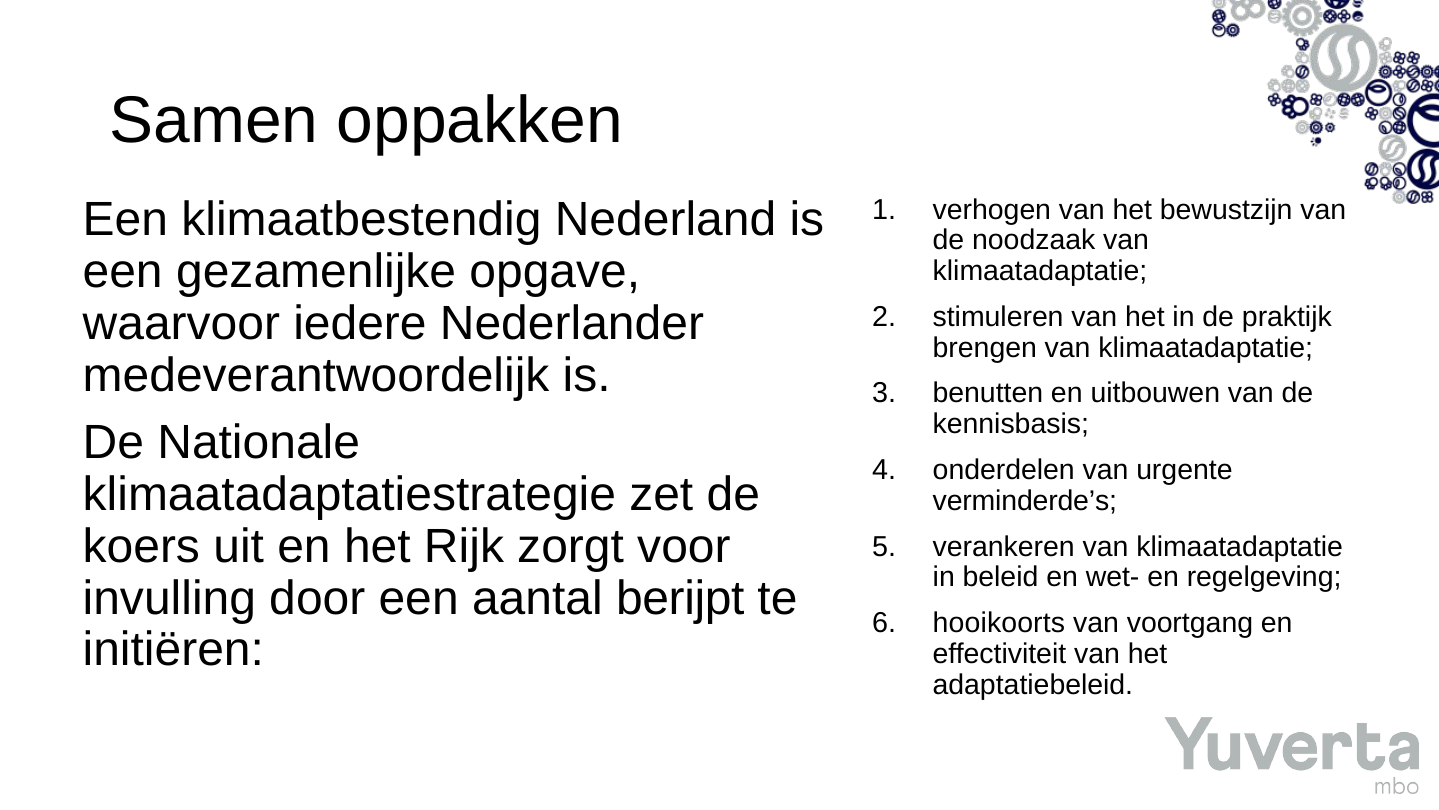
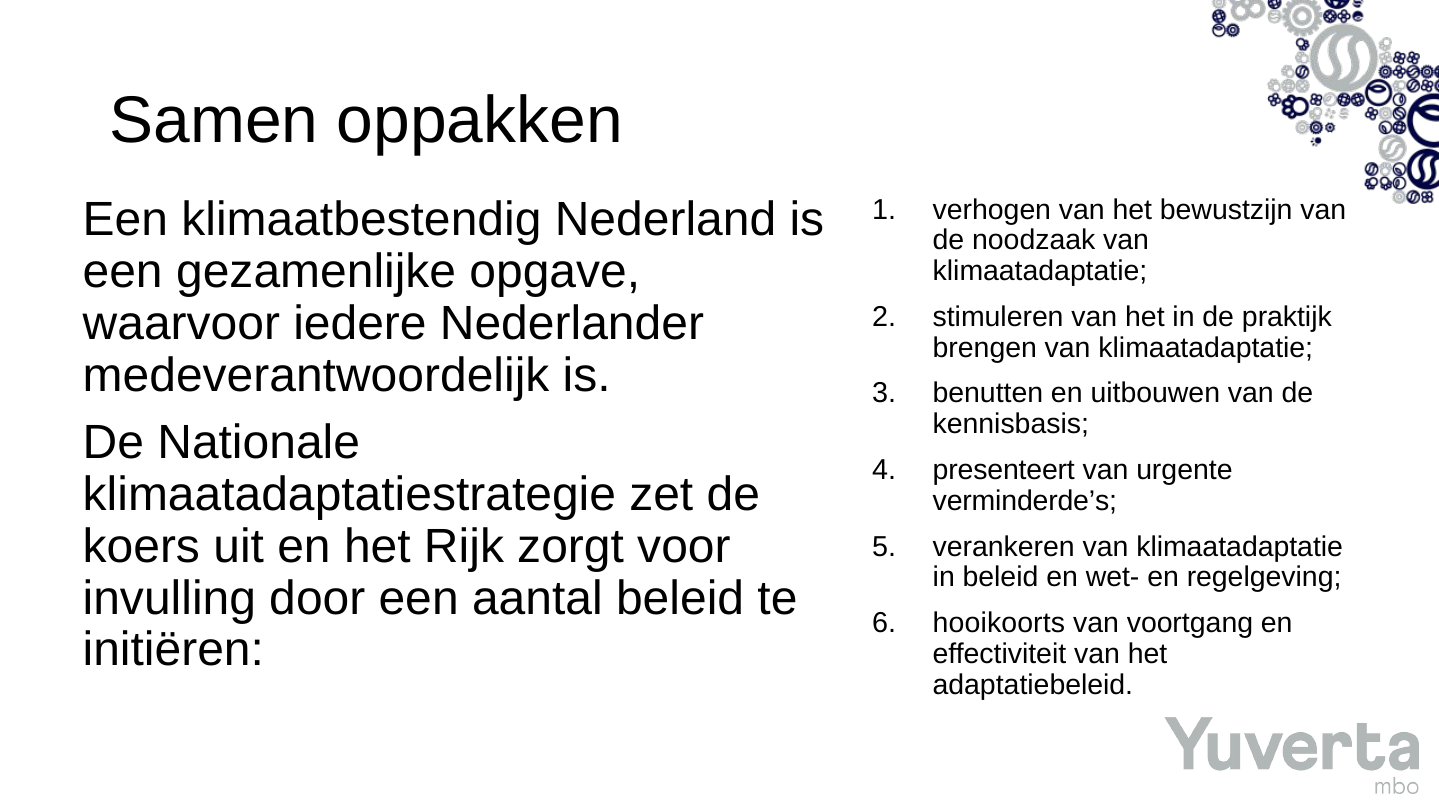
onderdelen: onderdelen -> presenteert
aantal berijpt: berijpt -> beleid
